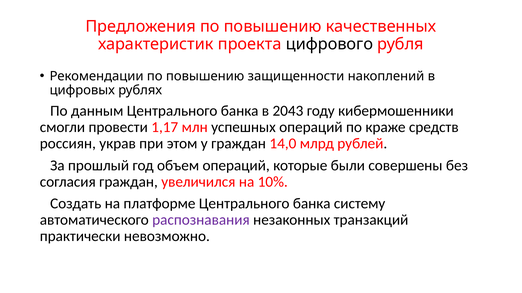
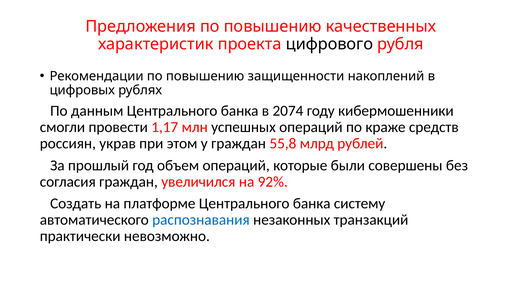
2043: 2043 -> 2074
14,0: 14,0 -> 55,8
10%: 10% -> 92%
распознавания colour: purple -> blue
